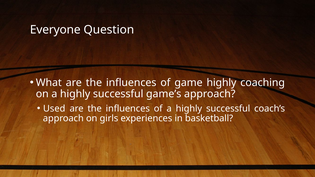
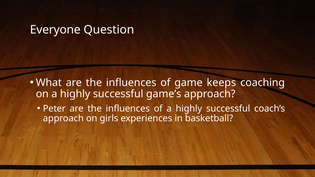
game highly: highly -> keeps
Used: Used -> Peter
